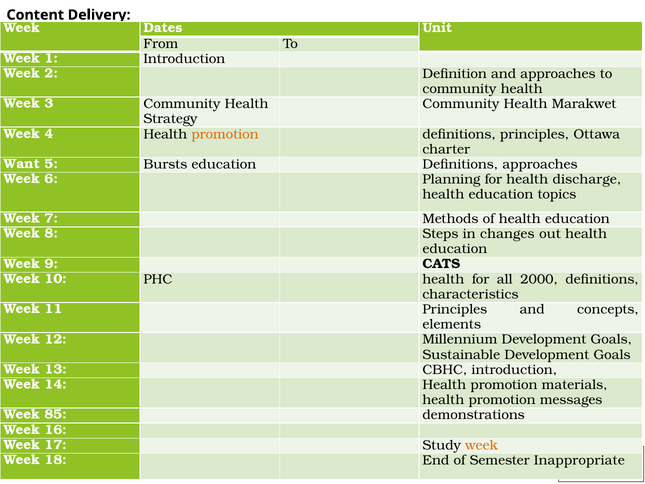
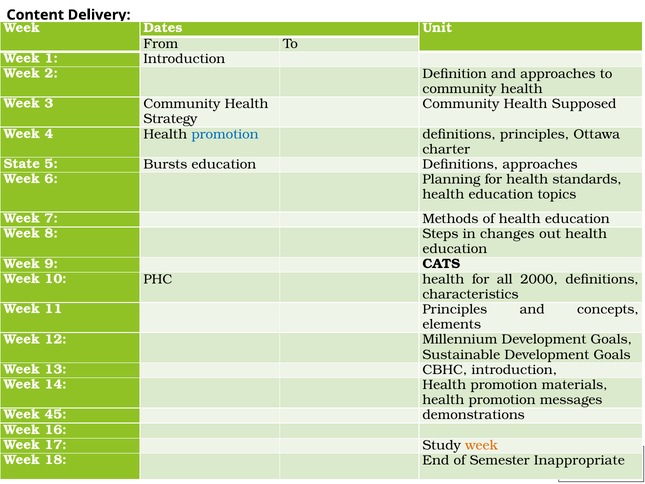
Marakwet: Marakwet -> Supposed
promotion at (225, 134) colour: orange -> blue
Want: Want -> State
discharge: discharge -> standards
85: 85 -> 45
